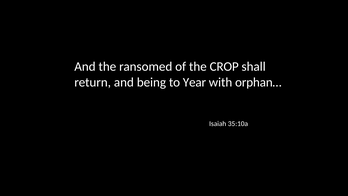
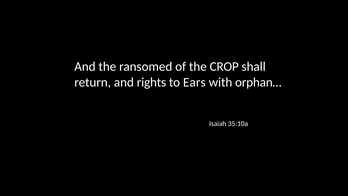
being: being -> rights
Year: Year -> Ears
